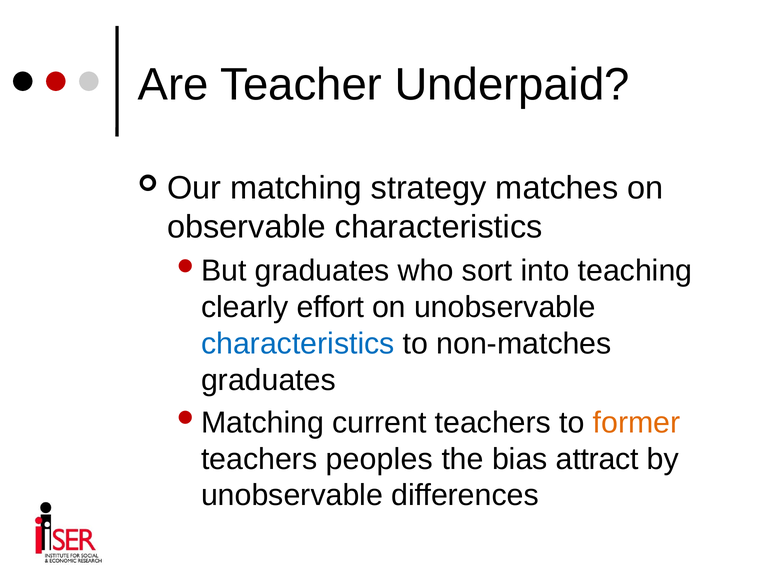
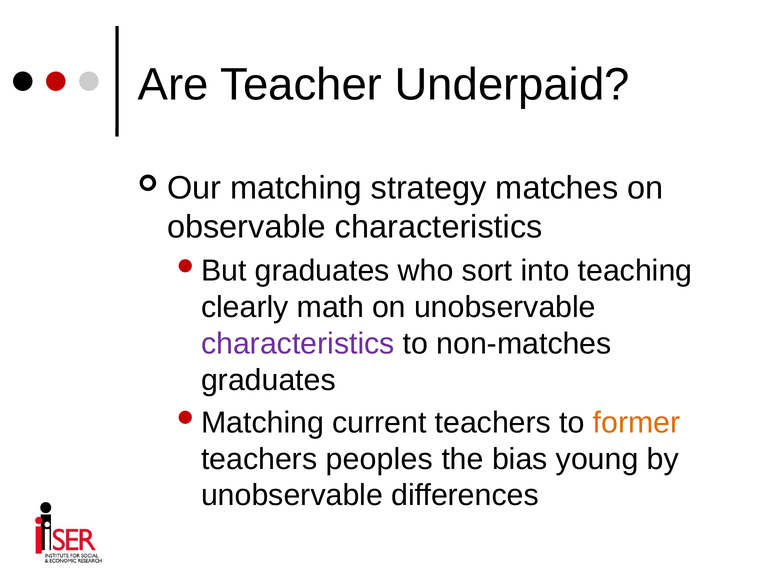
effort: effort -> math
characteristics at (298, 344) colour: blue -> purple
attract: attract -> young
